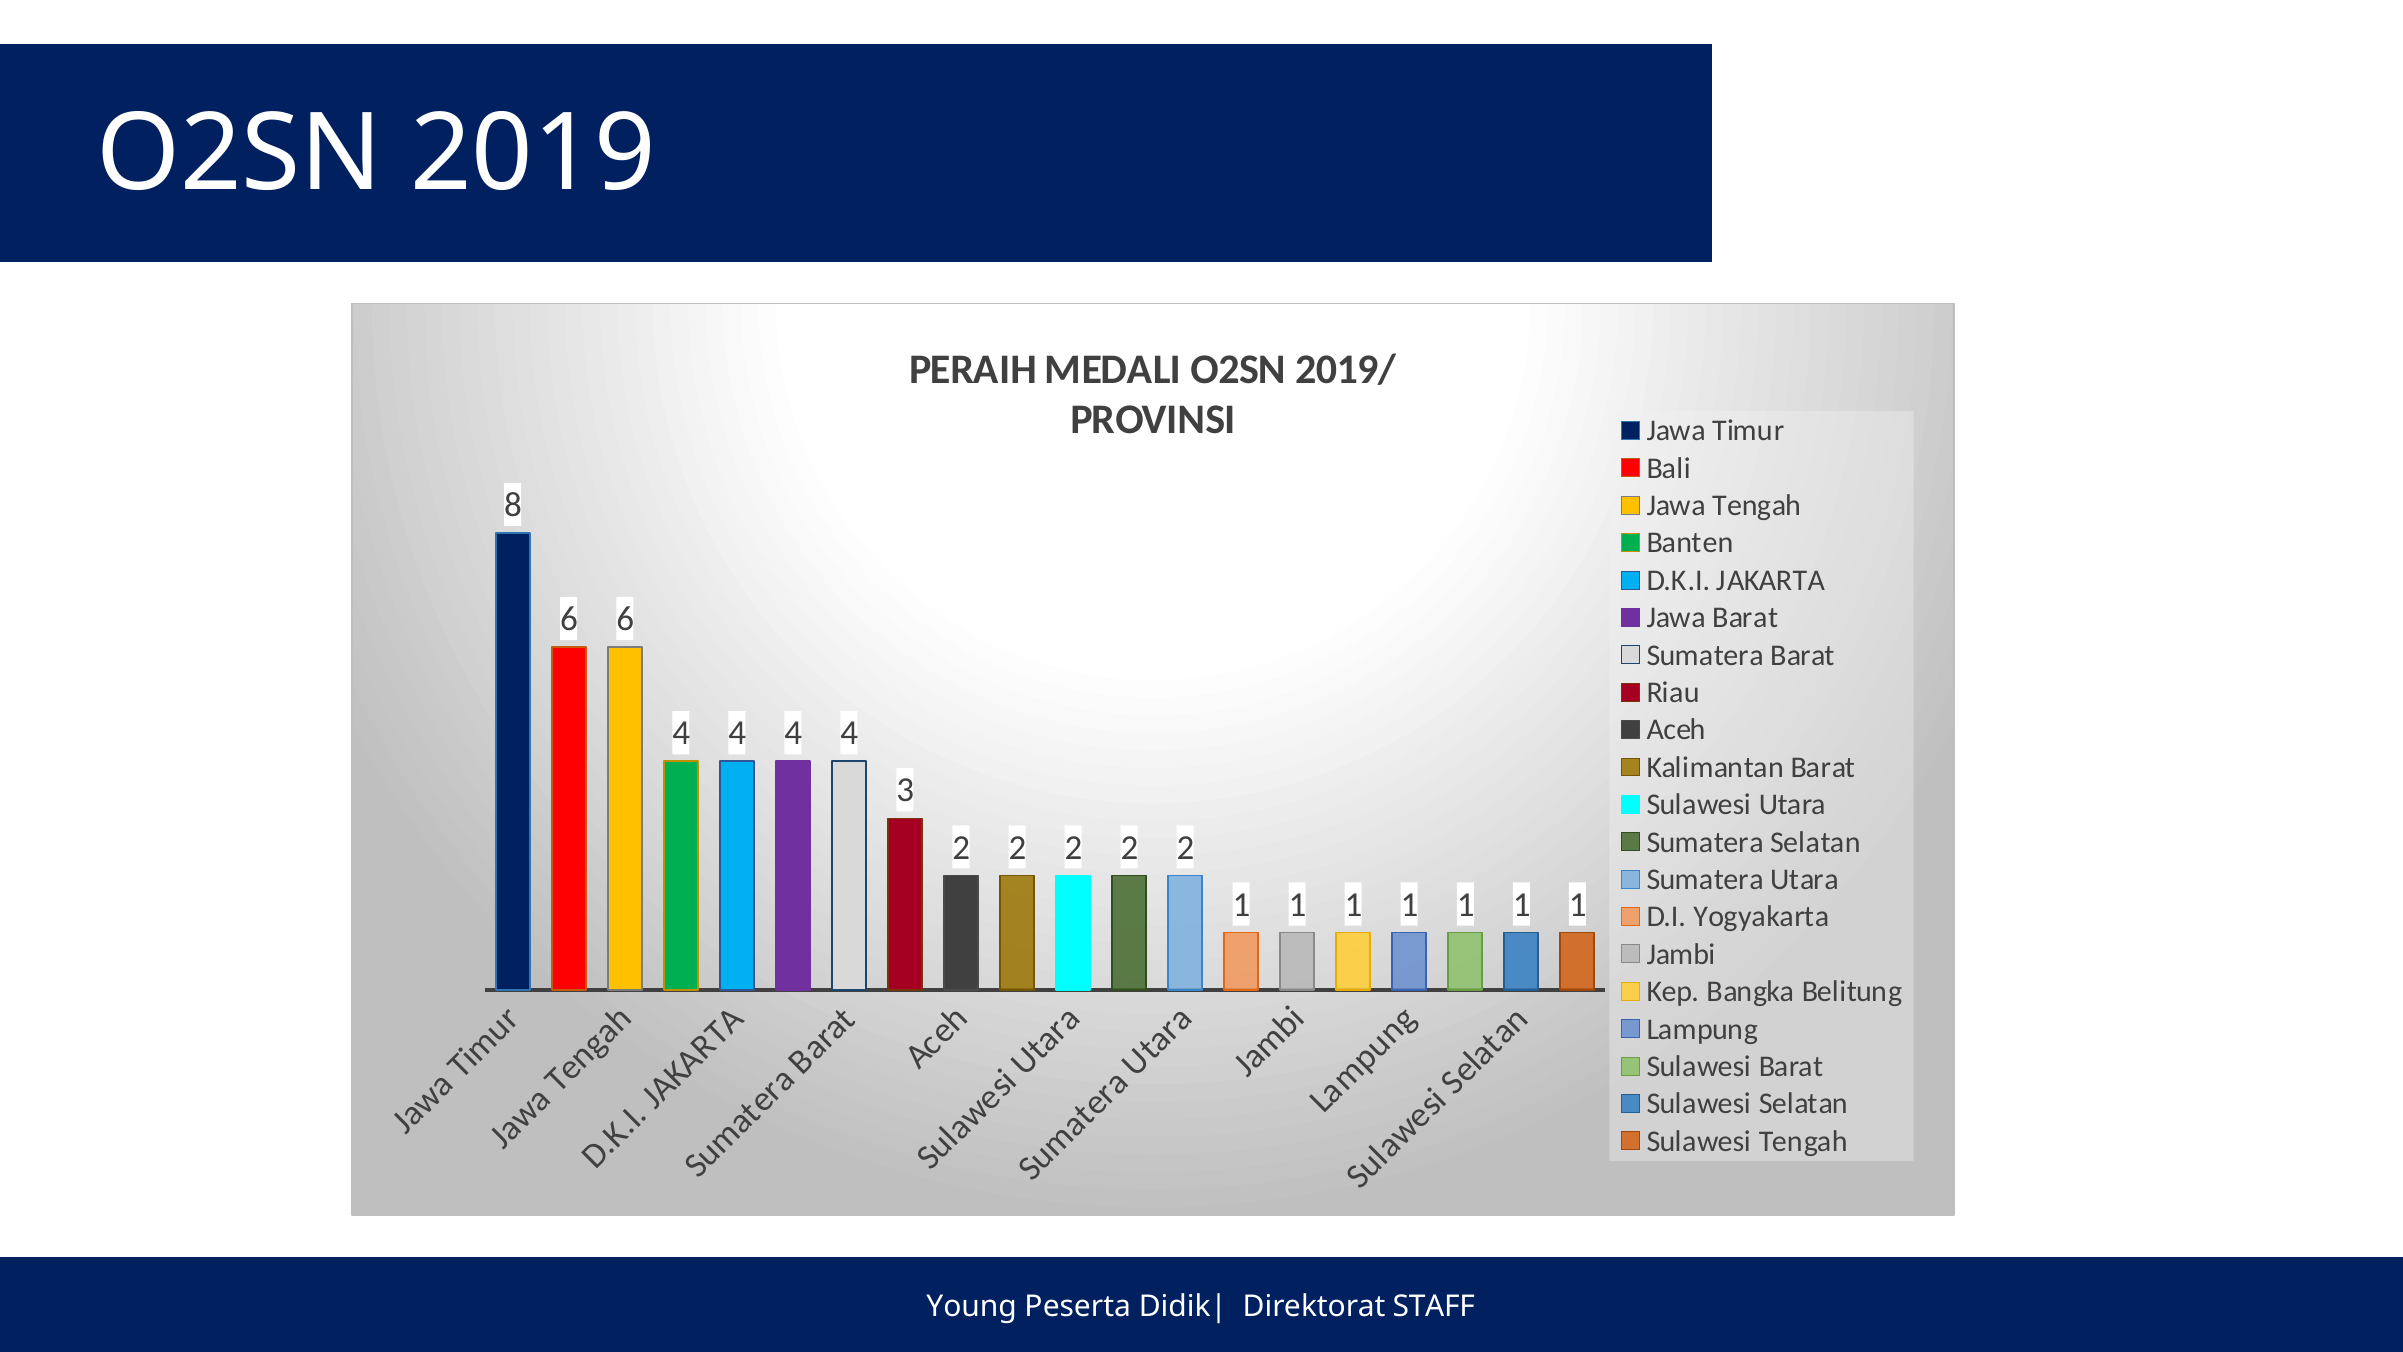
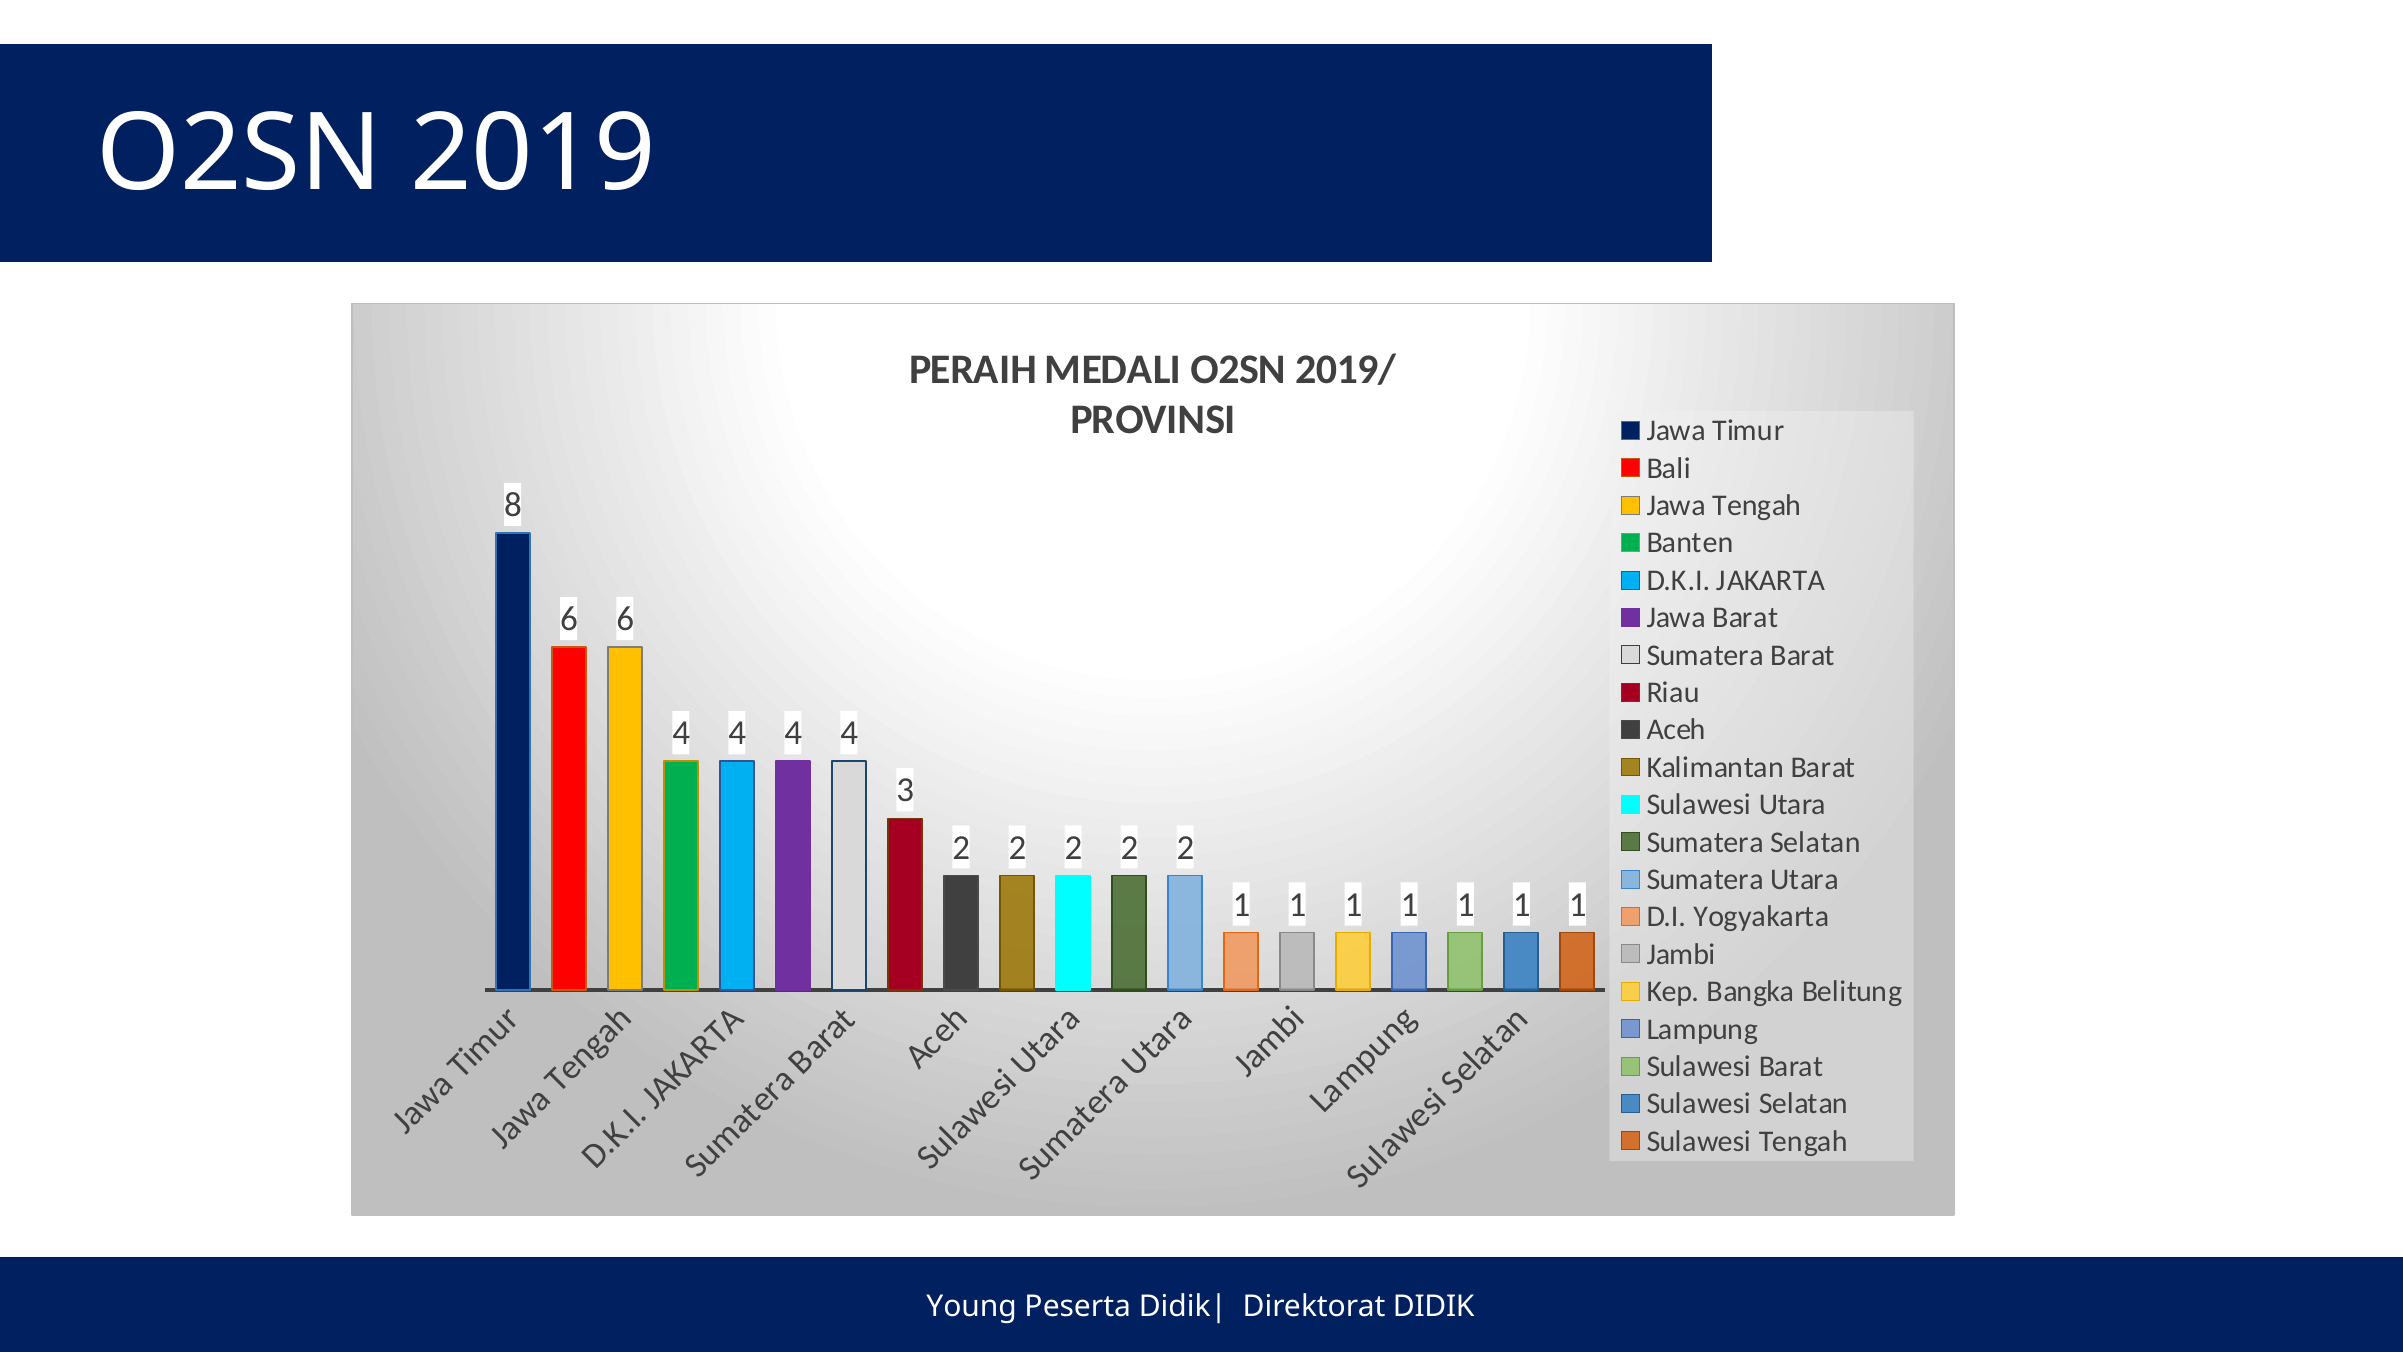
STAFF: STAFF -> DIDIK
